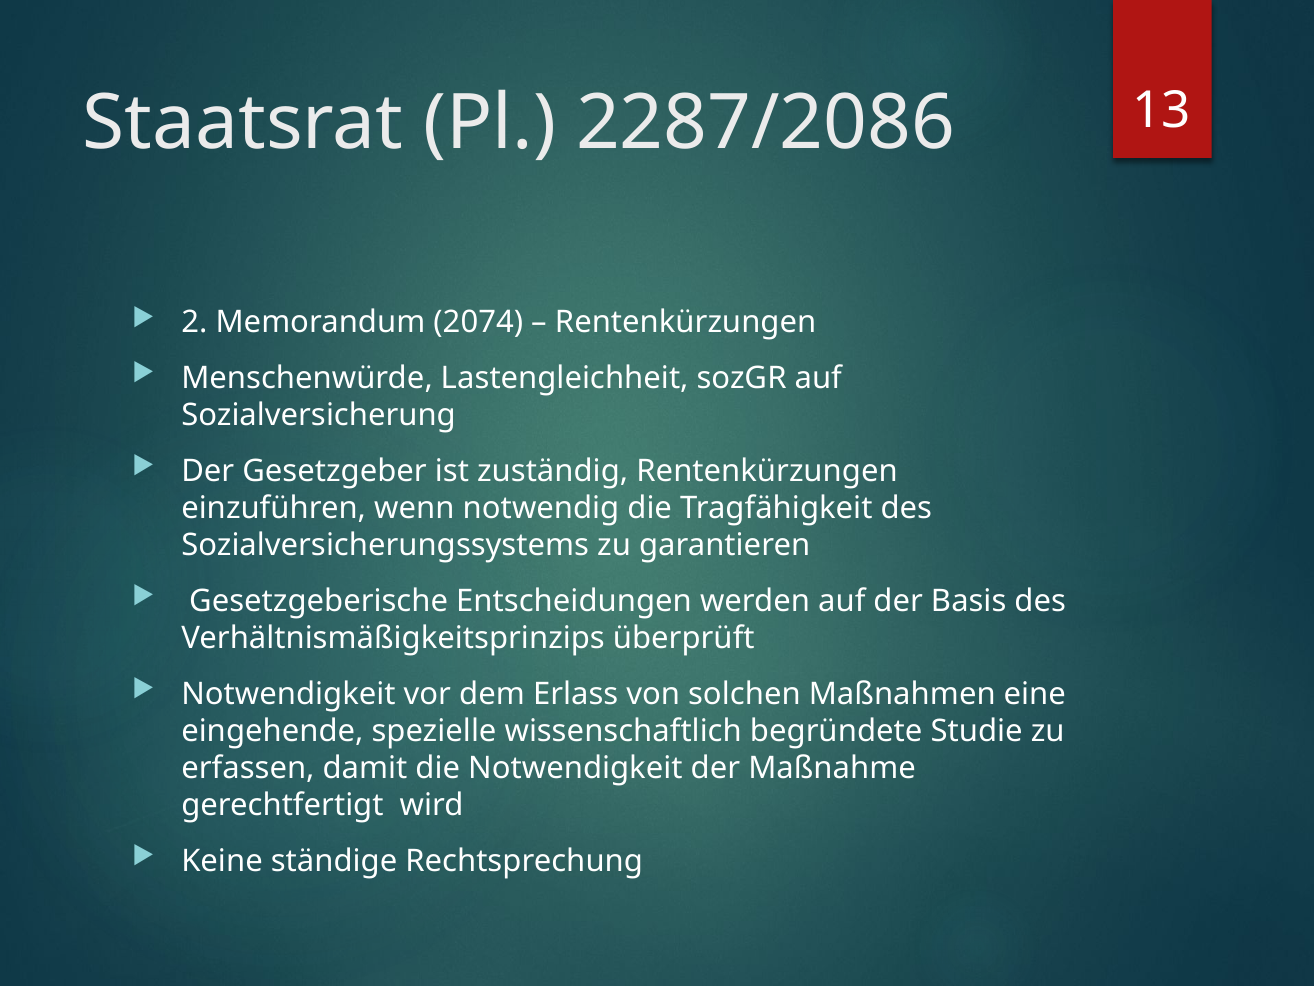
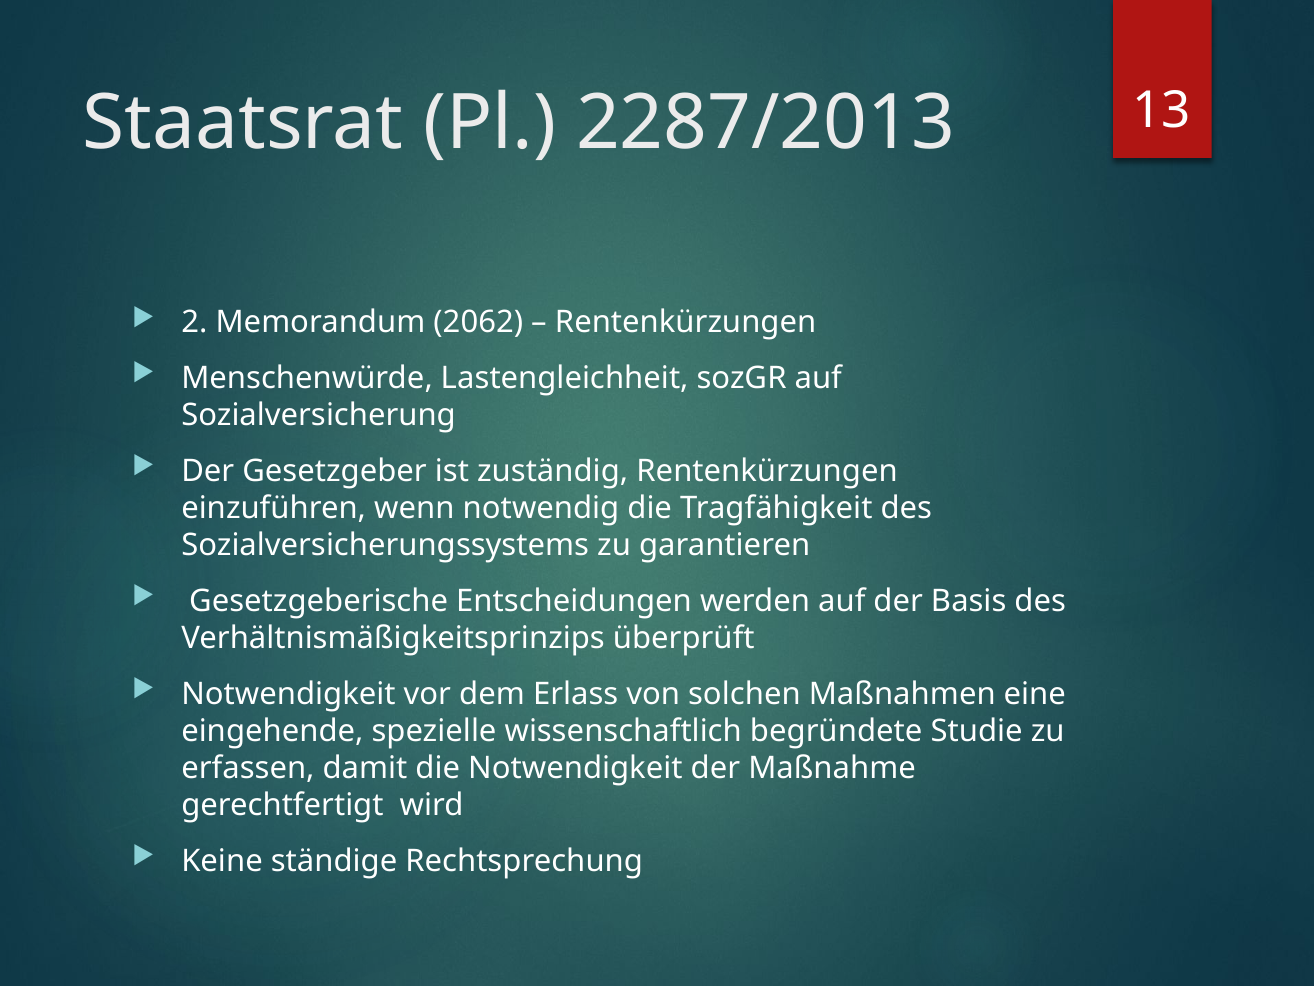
2287/2086: 2287/2086 -> 2287/2013
2074: 2074 -> 2062
